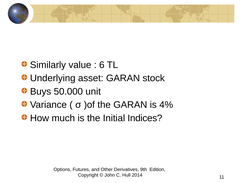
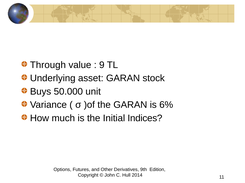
Similarly: Similarly -> Through
6: 6 -> 9
4%: 4% -> 6%
